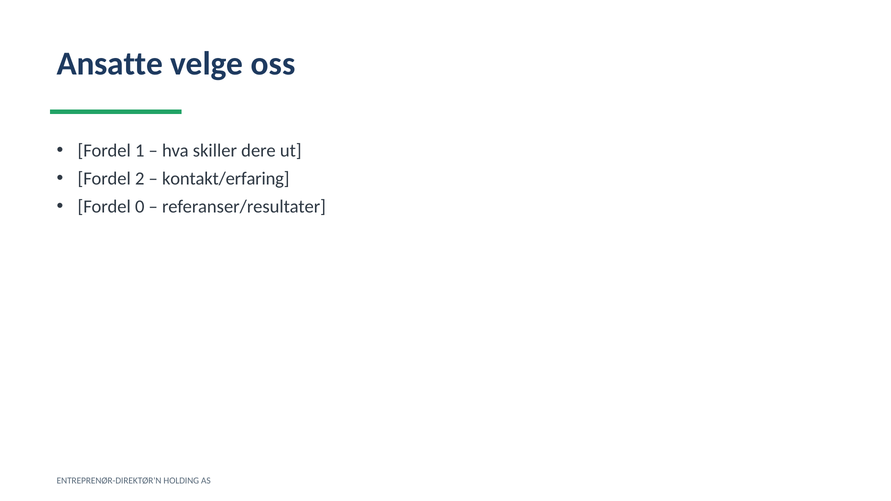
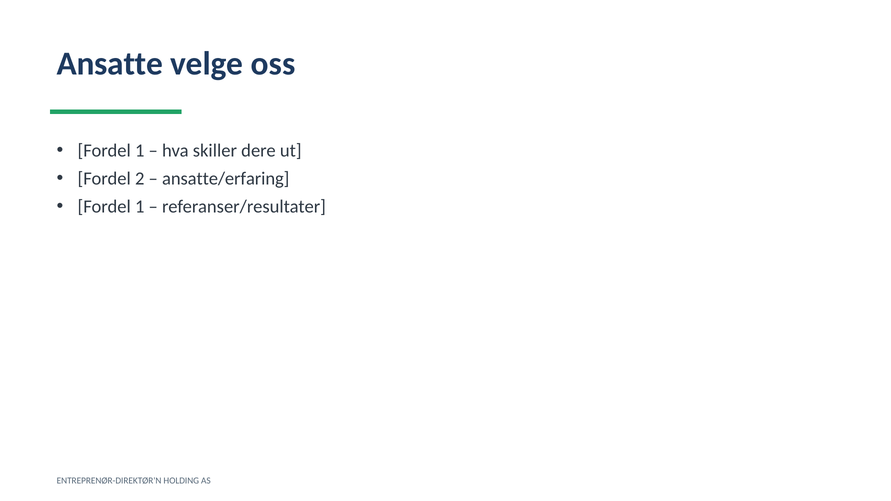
kontakt/erfaring: kontakt/erfaring -> ansatte/erfaring
0 at (140, 207): 0 -> 1
